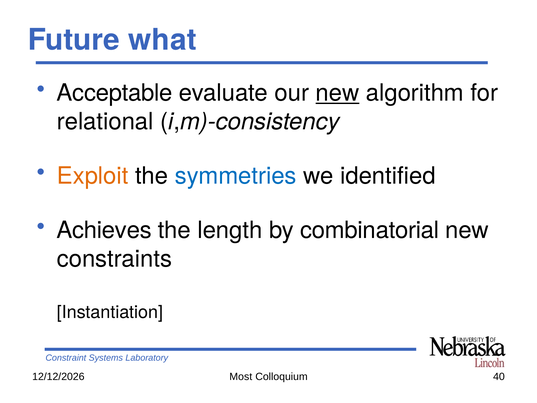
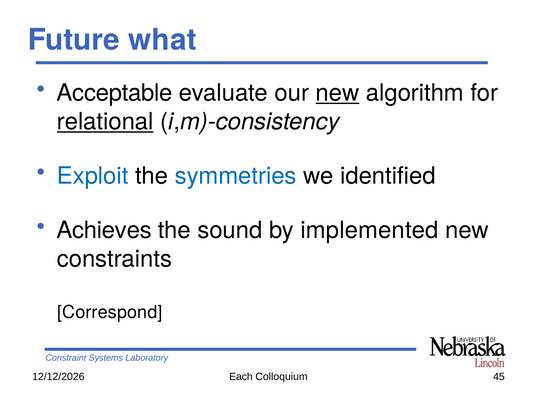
relational underline: none -> present
Exploit colour: orange -> blue
length: length -> sound
combinatorial: combinatorial -> implemented
Instantiation: Instantiation -> Correspond
Most: Most -> Each
40: 40 -> 45
